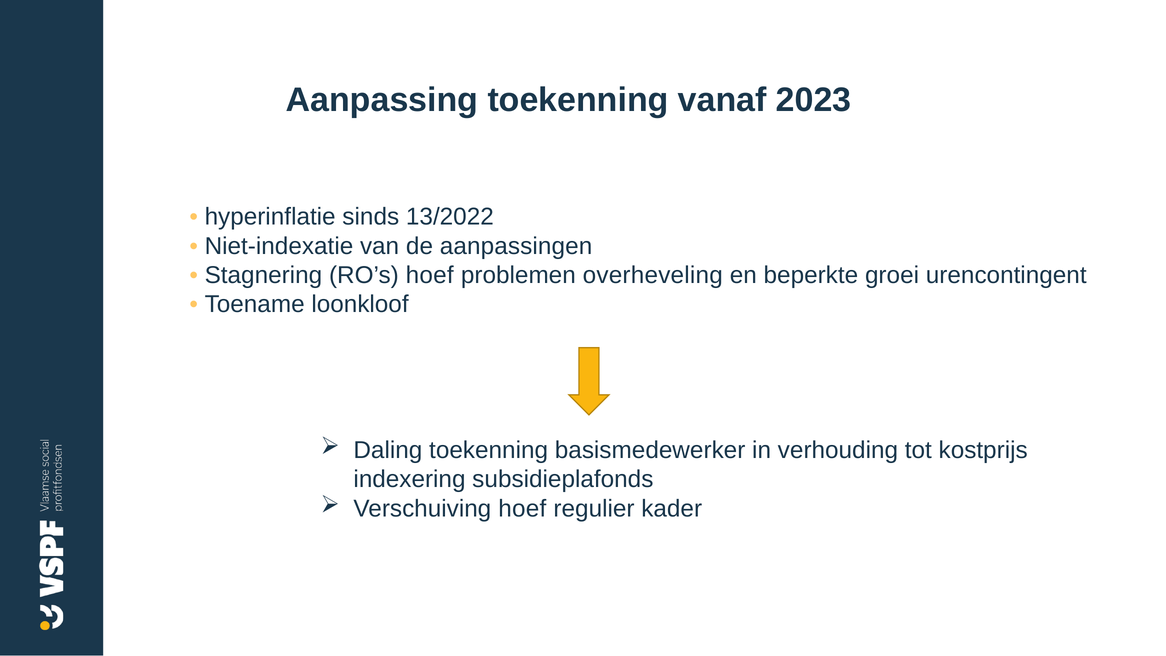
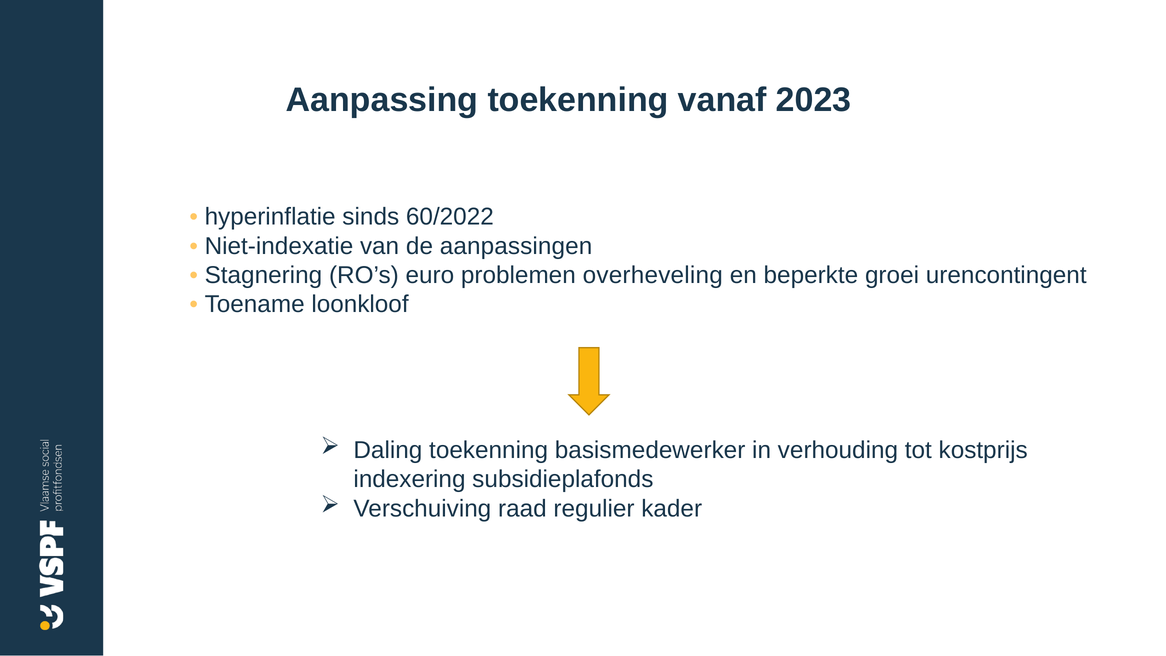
13/2022: 13/2022 -> 60/2022
RO’s hoef: hoef -> euro
Verschuiving hoef: hoef -> raad
